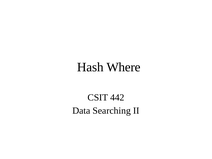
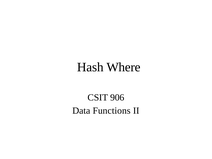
442: 442 -> 906
Searching: Searching -> Functions
